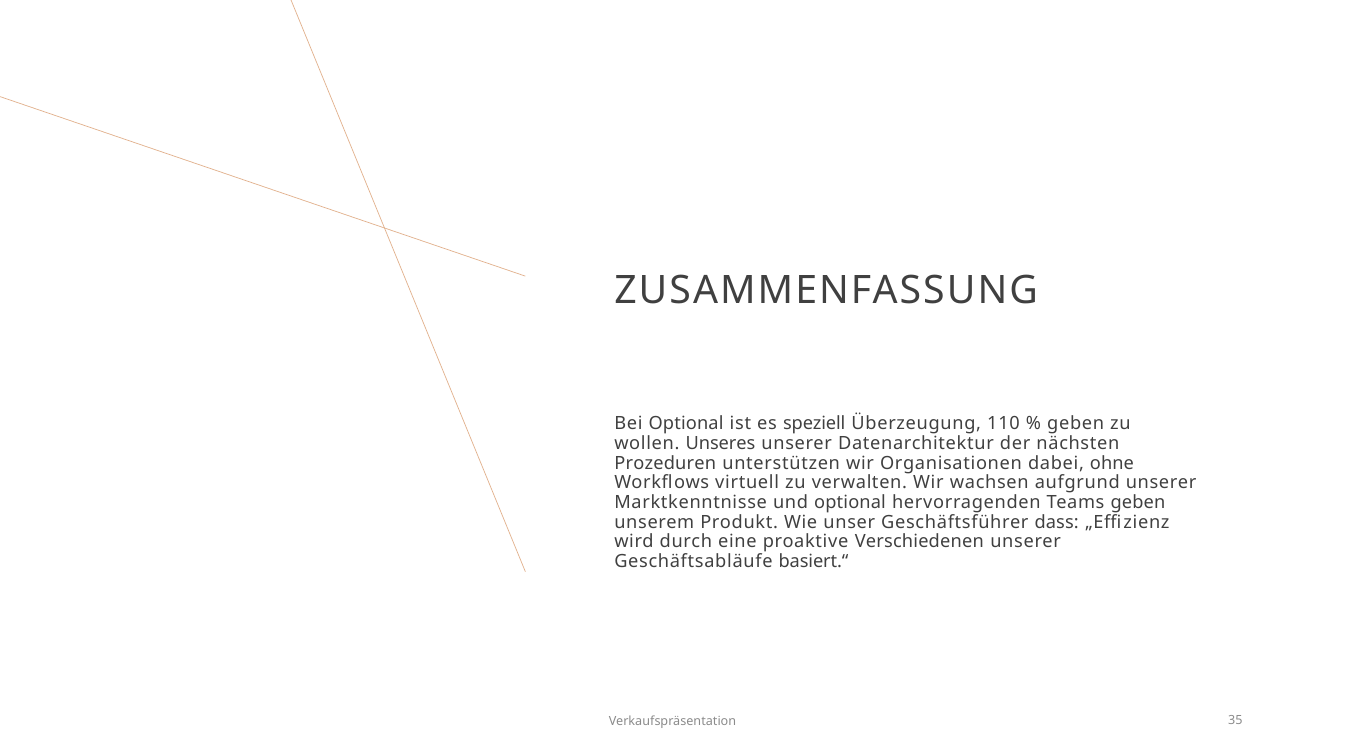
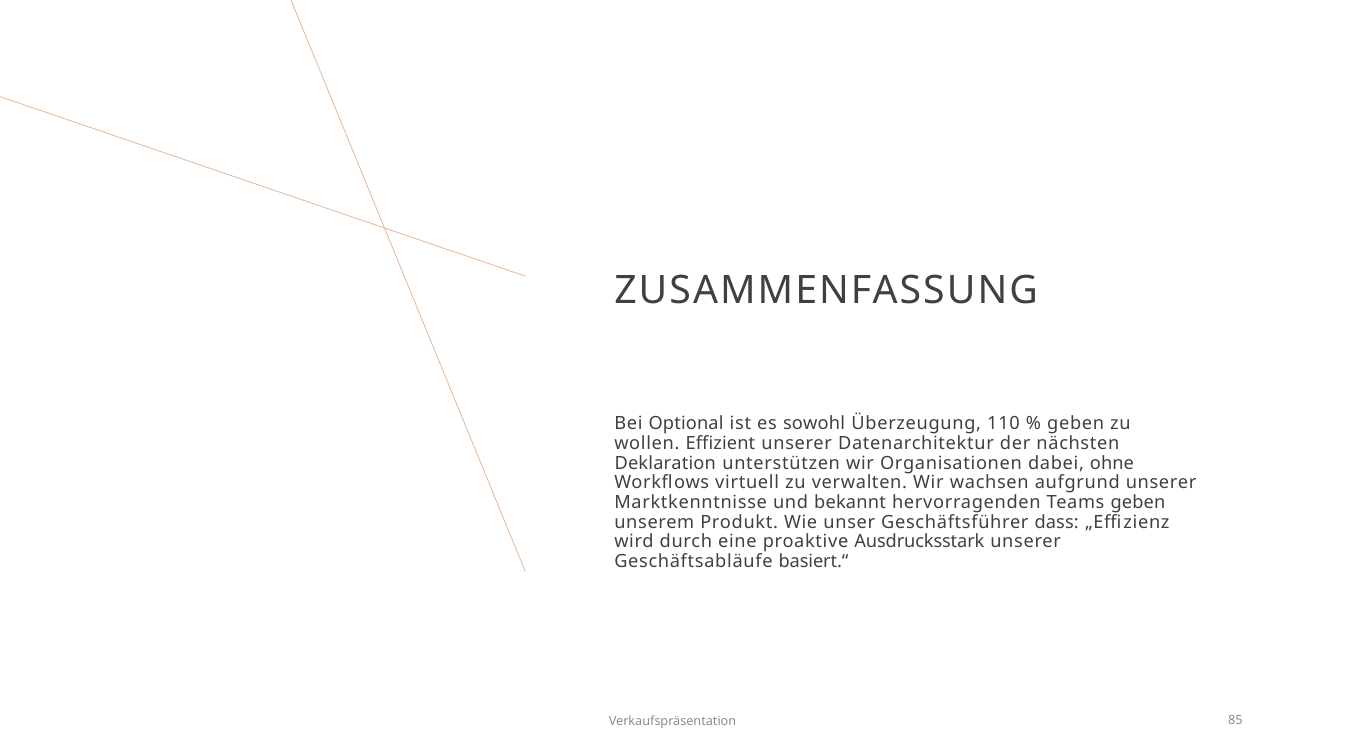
speziell: speziell -> sowohl
Unseres: Unseres -> Effizient
Prozeduren: Prozeduren -> Deklaration
und optional: optional -> bekannt
Verschiedenen: Verschiedenen -> Ausdrucksstark
35: 35 -> 85
